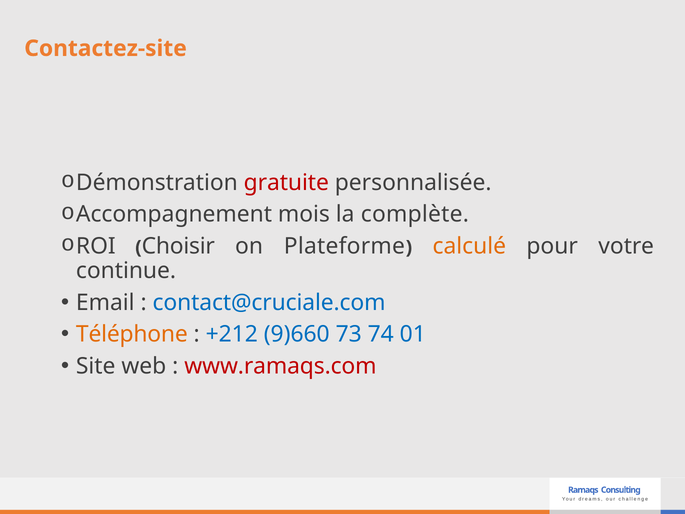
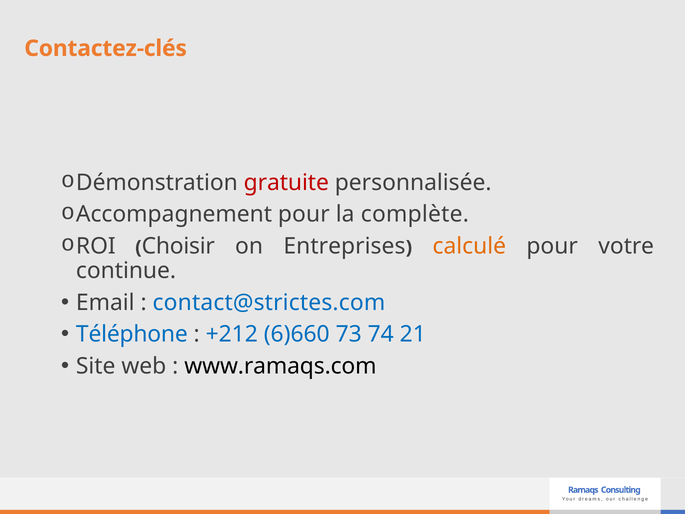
Contactez-site: Contactez-site -> Contactez-clés
Accompagnement mois: mois -> pour
Plateforme: Plateforme -> Entreprises
contact@cruciale.com: contact@cruciale.com -> contact@strictes.com
Téléphone colour: orange -> blue
9)660: 9)660 -> 6)660
01: 01 -> 21
www.ramaqs.com colour: red -> black
